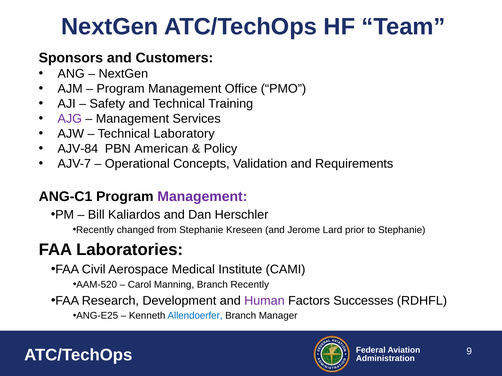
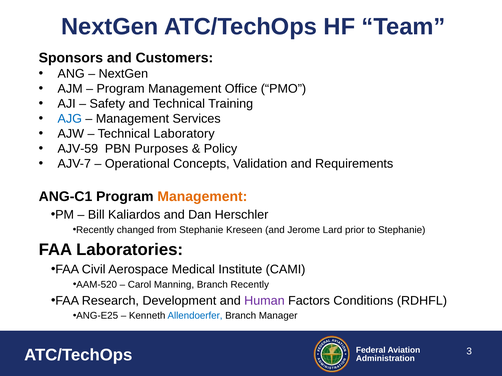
AJG colour: purple -> blue
AJV-84: AJV-84 -> AJV-59
American: American -> Purposes
Management at (202, 197) colour: purple -> orange
Successes: Successes -> Conditions
9: 9 -> 3
